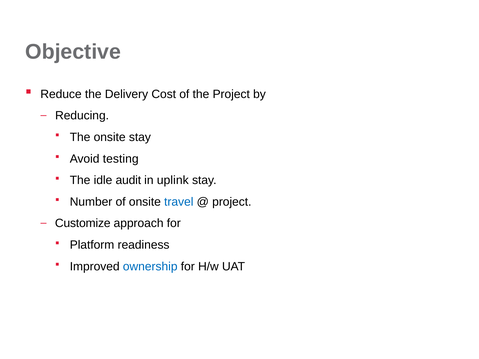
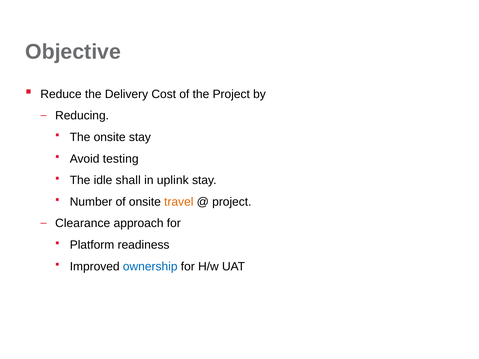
audit: audit -> shall
travel colour: blue -> orange
Customize: Customize -> Clearance
